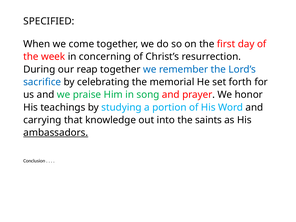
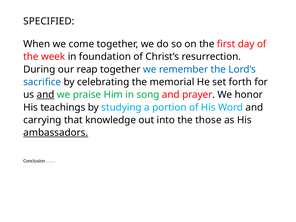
concerning: concerning -> foundation
and at (46, 95) underline: none -> present
saints: saints -> those
